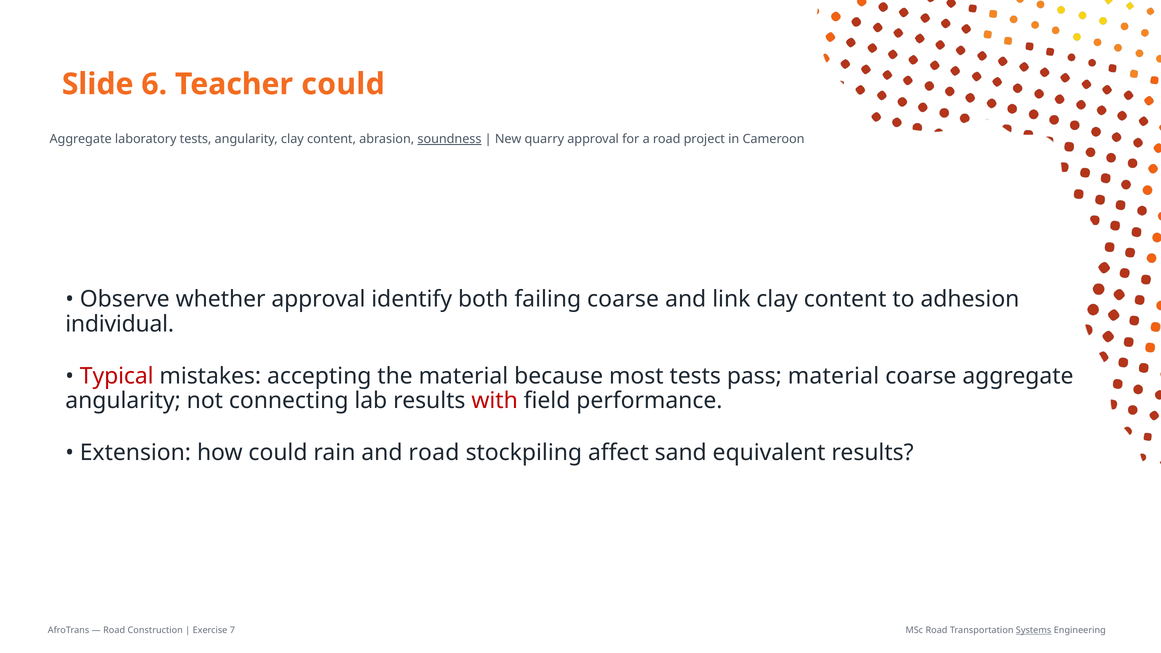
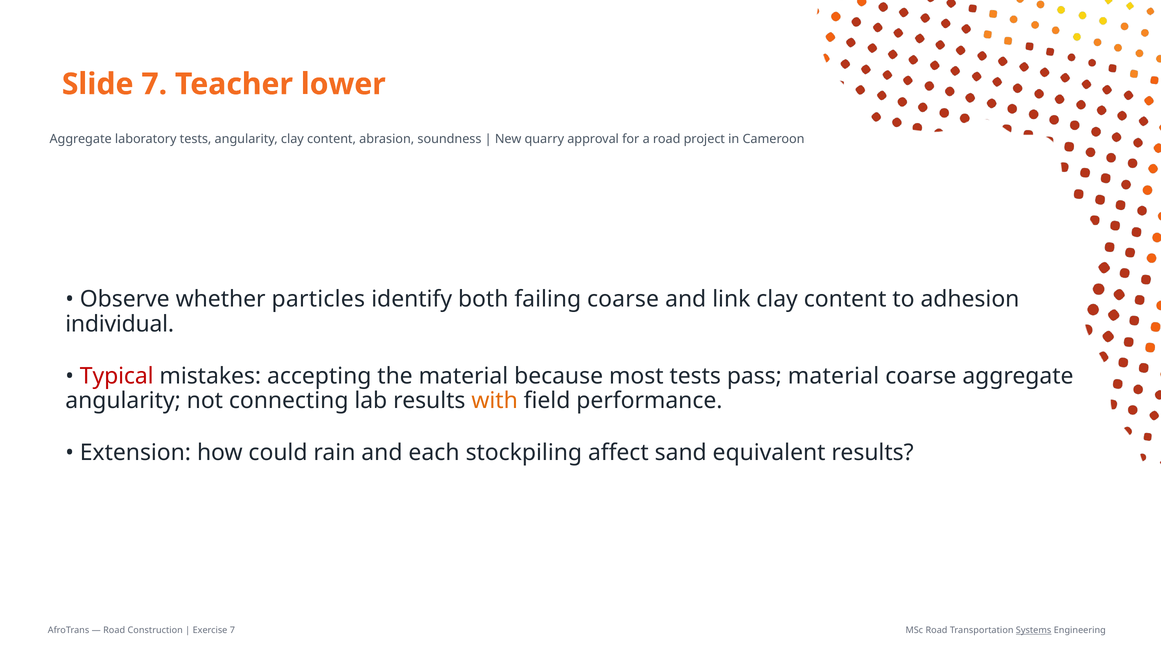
Slide 6: 6 -> 7
Teacher could: could -> lower
soundness underline: present -> none
whether approval: approval -> particles
with colour: red -> orange
and road: road -> each
